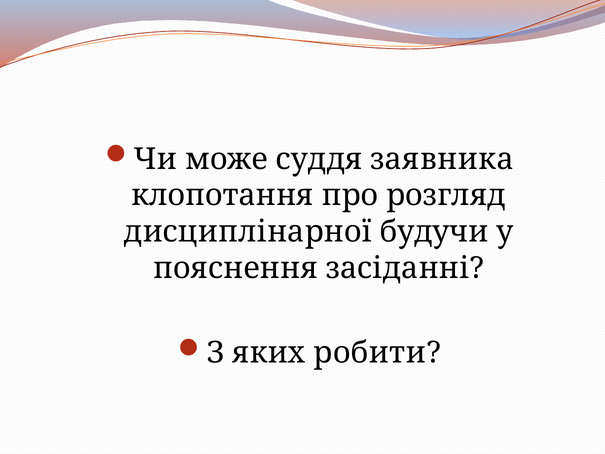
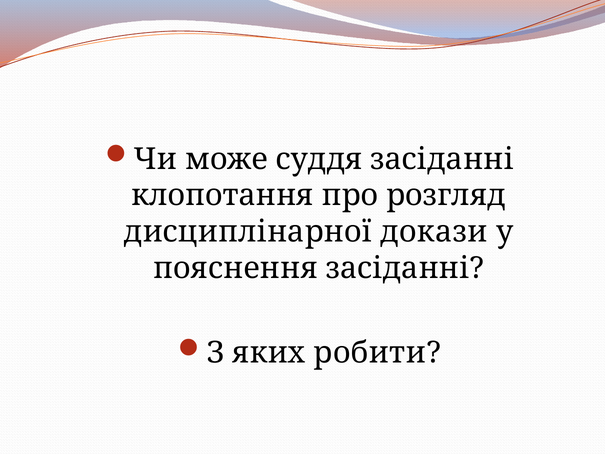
суддя заявника: заявника -> засіданні
будучи: будучи -> докази
